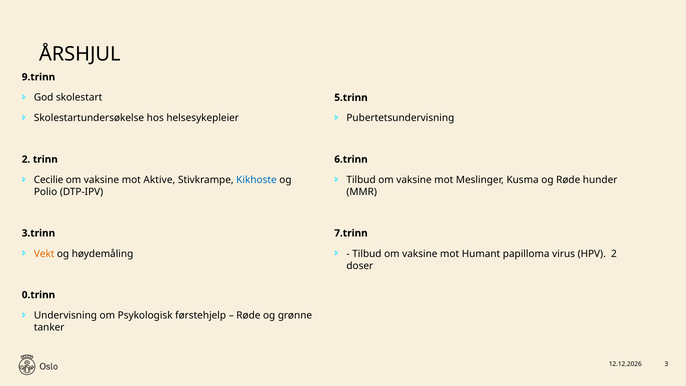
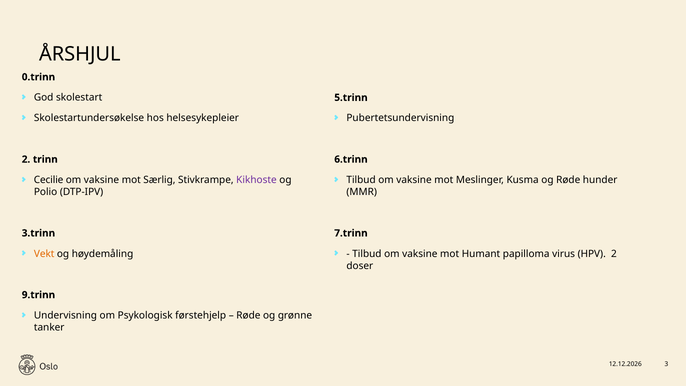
9.trinn: 9.trinn -> 0.trinn
Aktive: Aktive -> Særlig
Kikhoste colour: blue -> purple
0.trinn: 0.trinn -> 9.trinn
